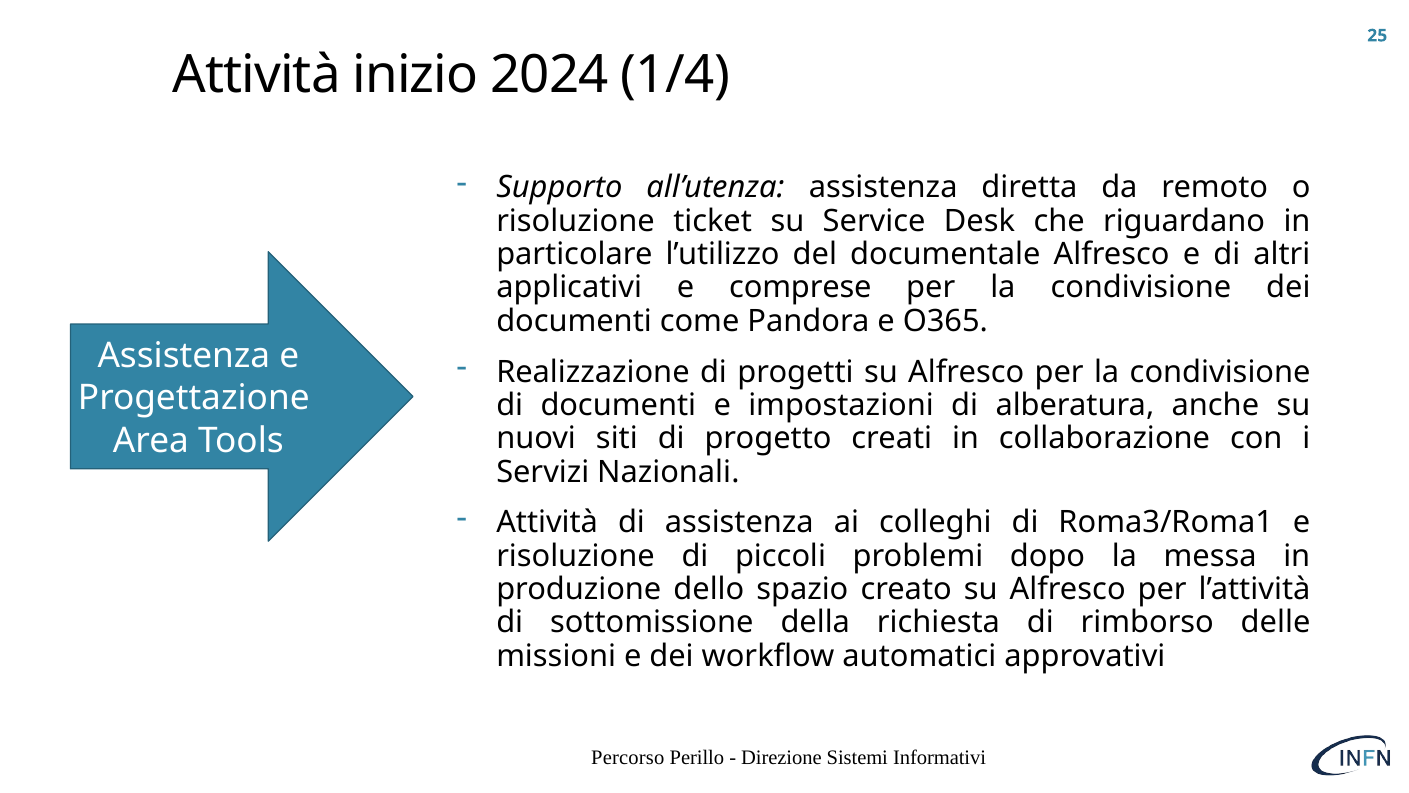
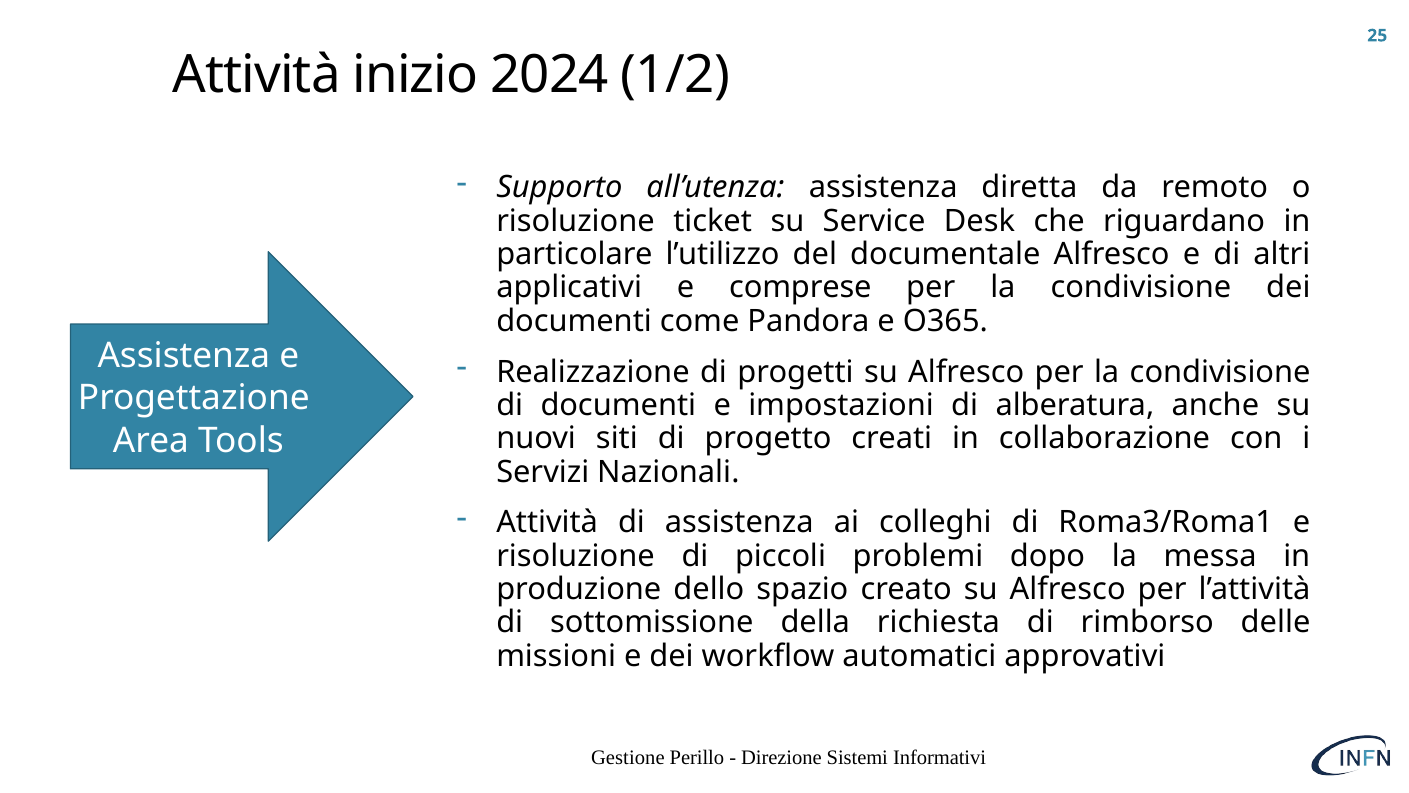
1/4: 1/4 -> 1/2
Percorso: Percorso -> Gestione
